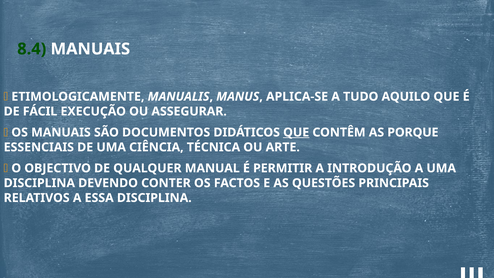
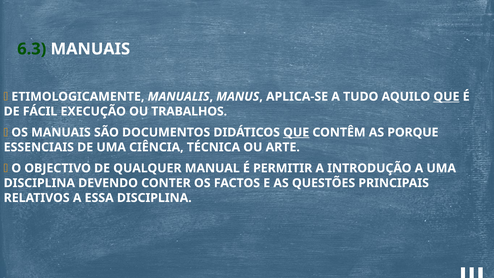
8.4: 8.4 -> 6.3
QUE at (446, 97) underline: none -> present
ASSEGURAR: ASSEGURAR -> TRABALHOS
